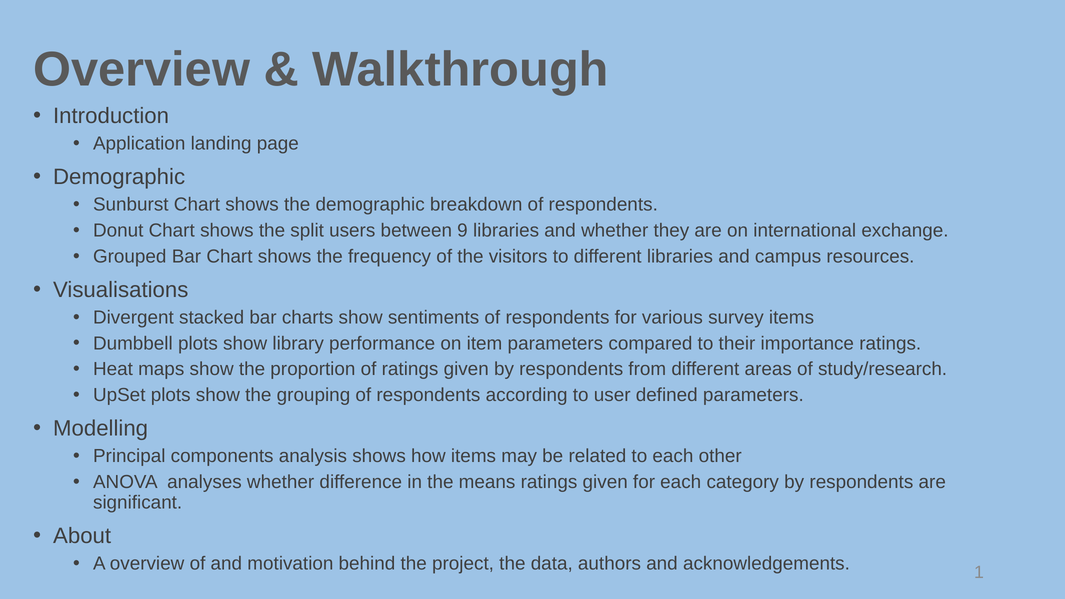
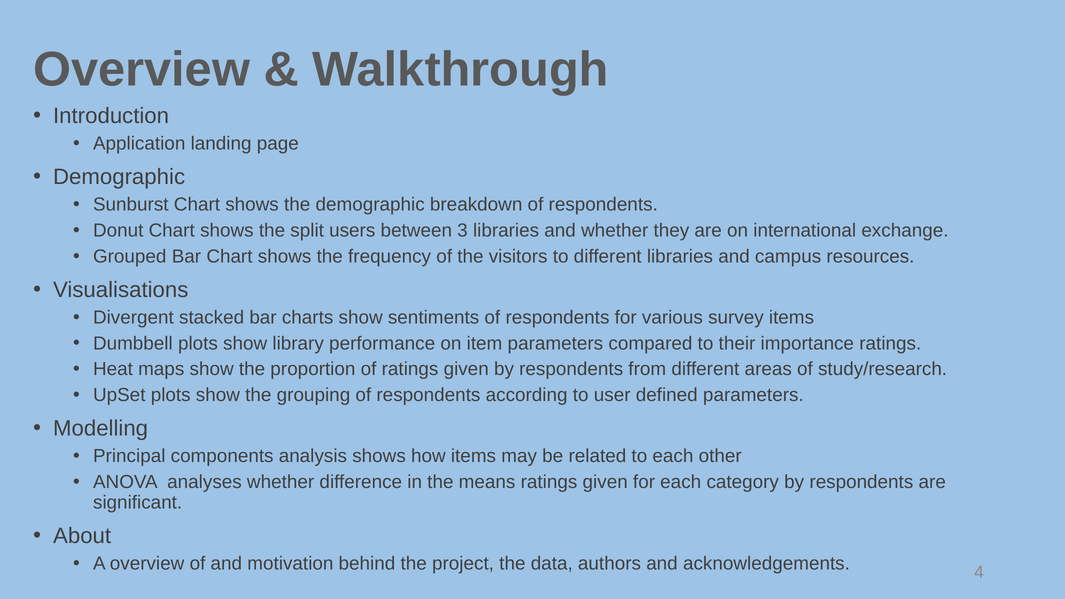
9: 9 -> 3
1: 1 -> 4
